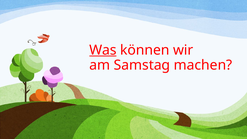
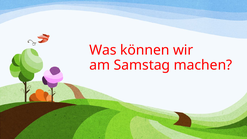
Was underline: present -> none
